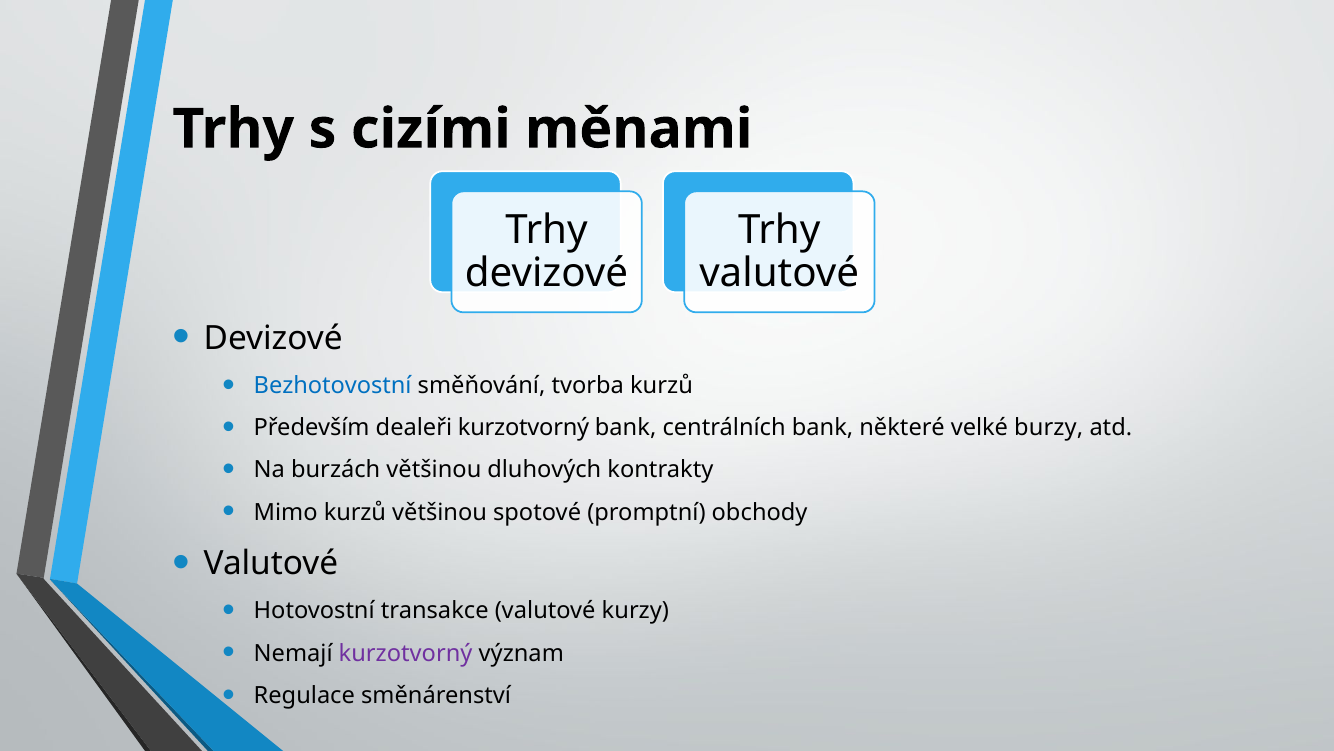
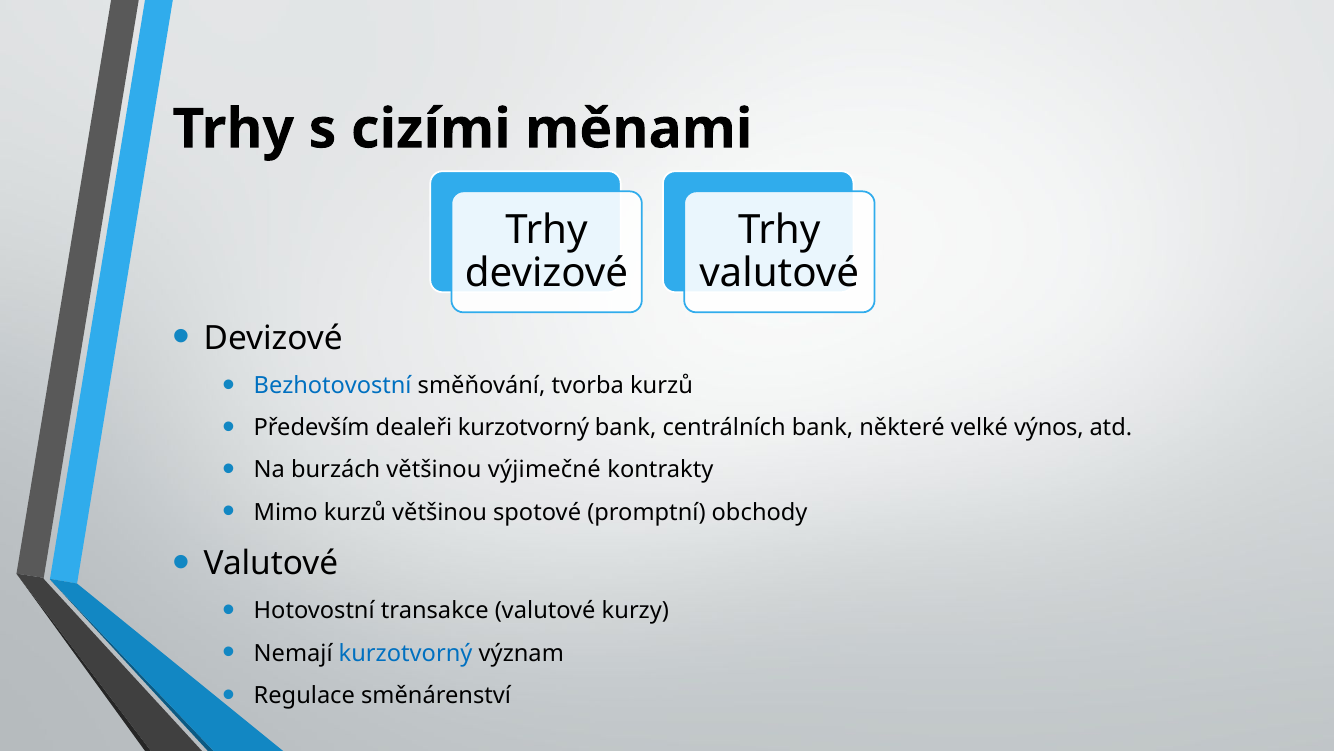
burzy: burzy -> výnos
dluhových: dluhových -> výjimečné
kurzotvorný at (406, 653) colour: purple -> blue
